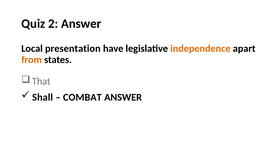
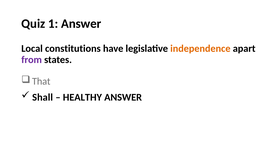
2: 2 -> 1
presentation: presentation -> constitutions
from colour: orange -> purple
COMBAT: COMBAT -> HEALTHY
